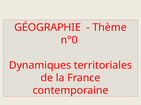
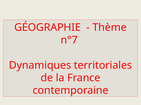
n°0: n°0 -> n°7
